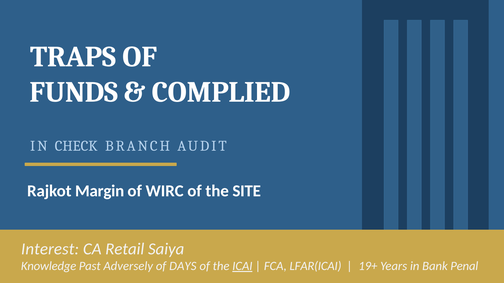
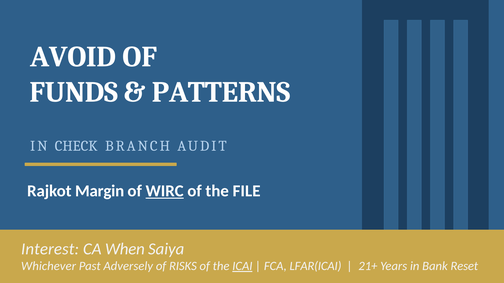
TRAPS: TRAPS -> AVOID
COMPLIED: COMPLIED -> PATTERNS
WIRC underline: none -> present
SITE: SITE -> FILE
Retail: Retail -> When
Knowledge: Knowledge -> Whichever
DAYS: DAYS -> RISKS
19+: 19+ -> 21+
Penal: Penal -> Reset
